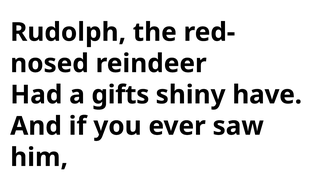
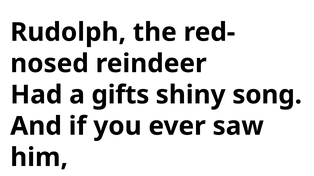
have: have -> song
